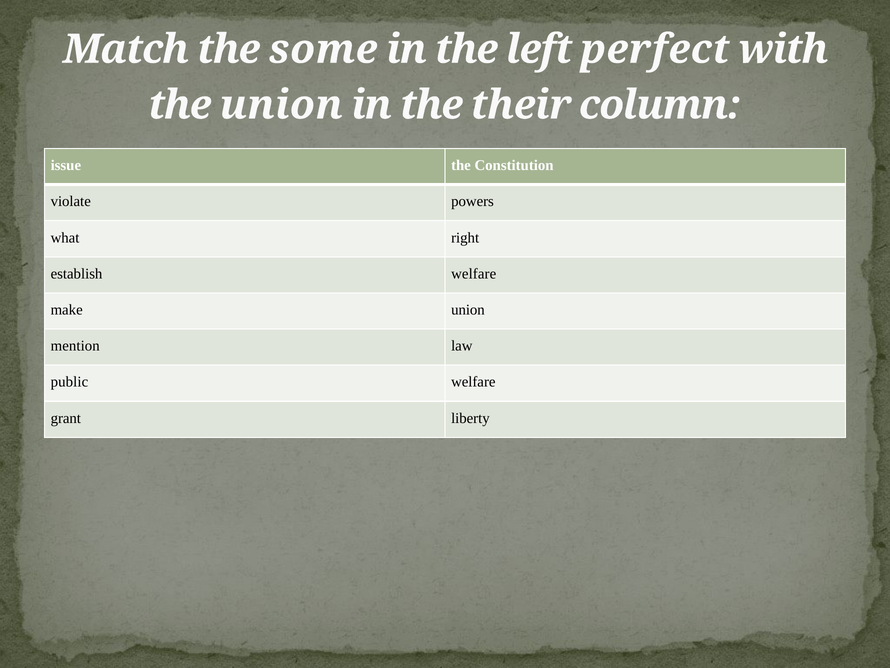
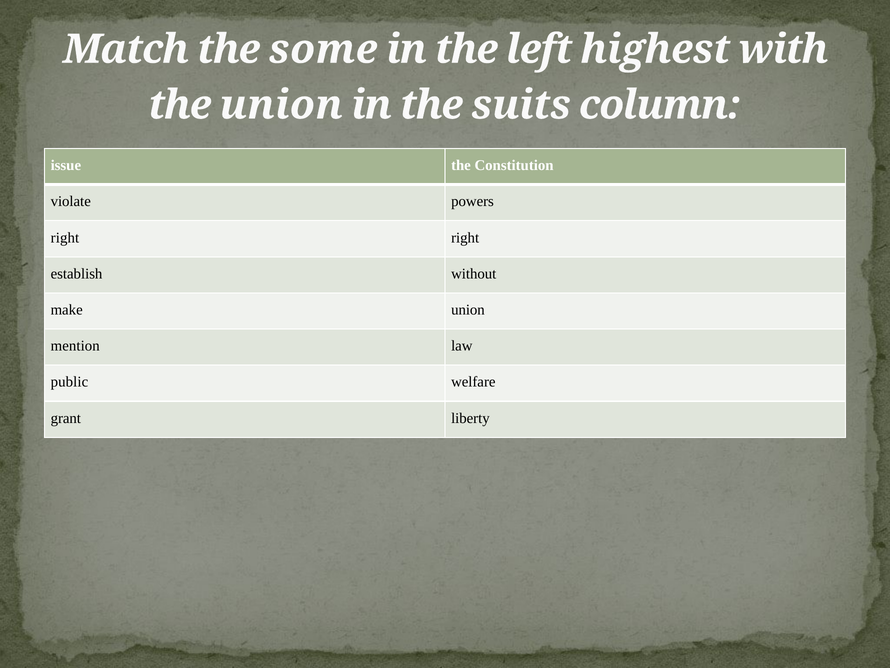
perfect: perfect -> highest
their: their -> suits
what at (65, 237): what -> right
establish welfare: welfare -> without
